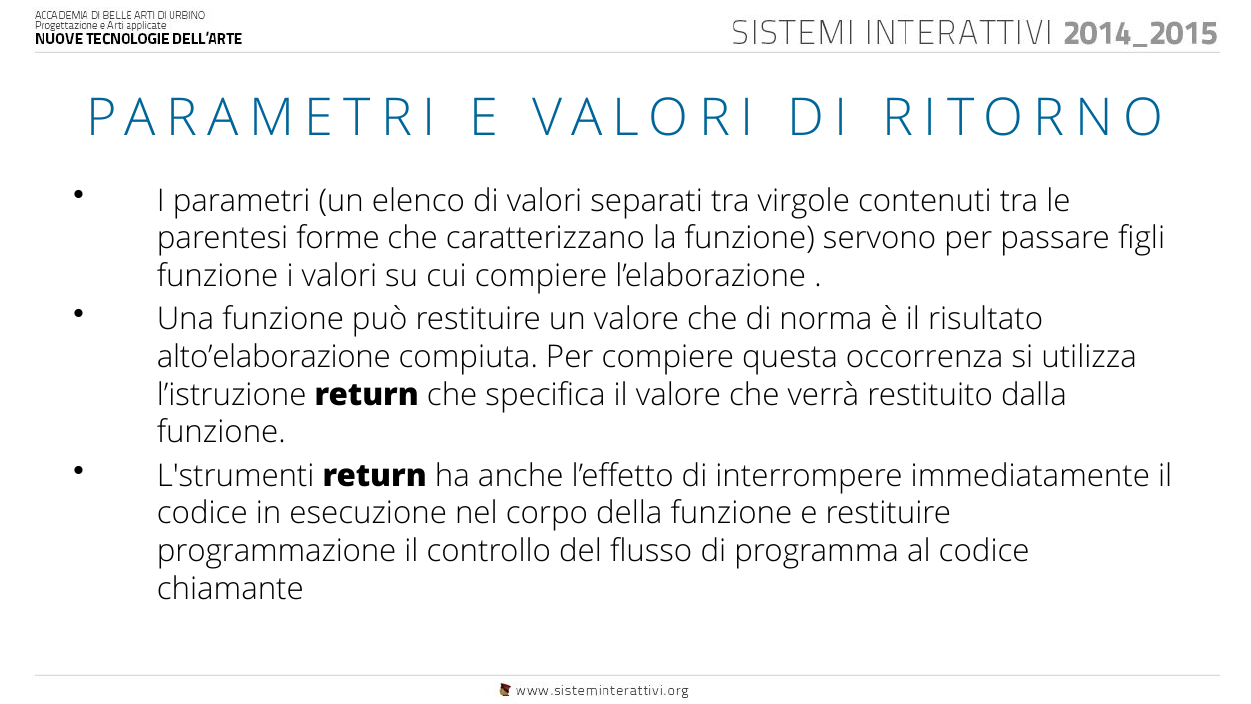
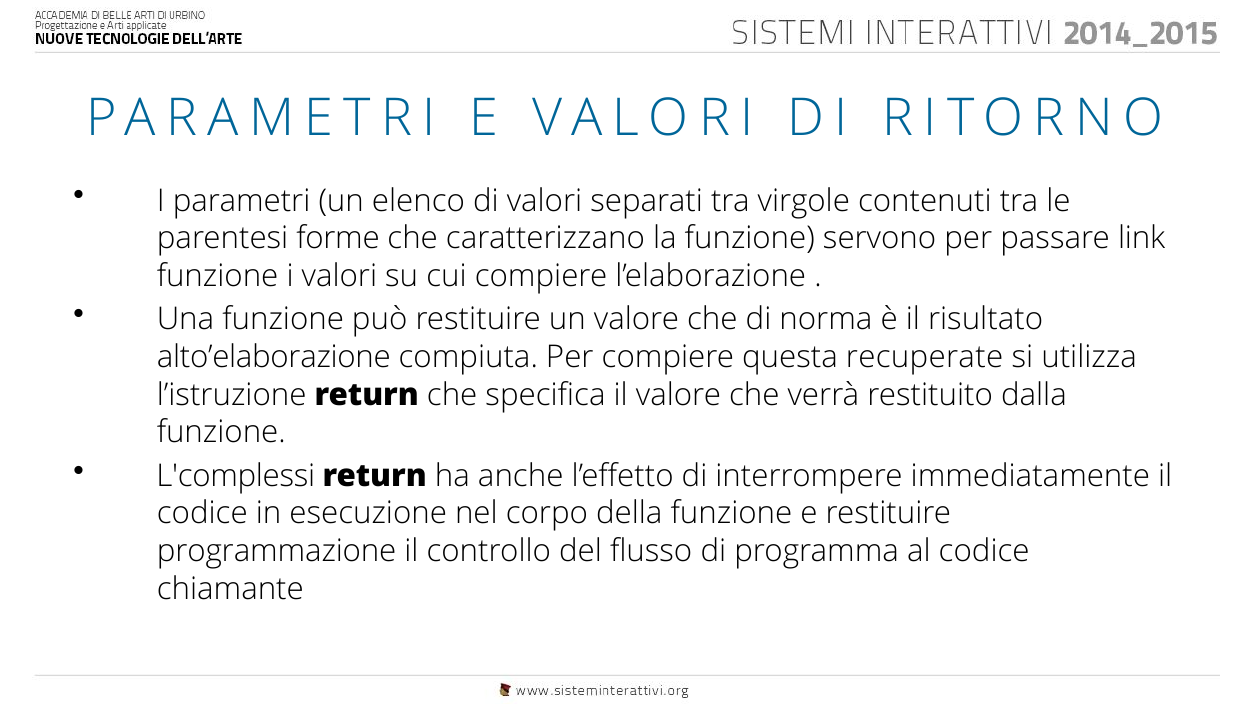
figli: figli -> link
occorrenza: occorrenza -> recuperate
L'strumenti: L'strumenti -> L'complessi
